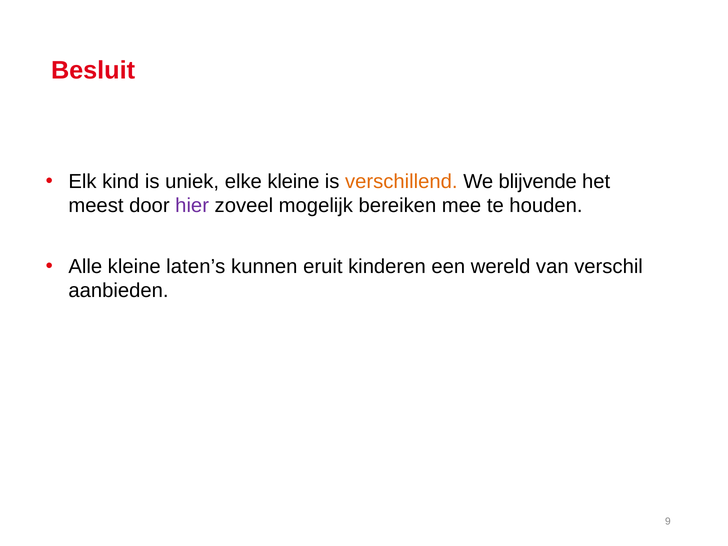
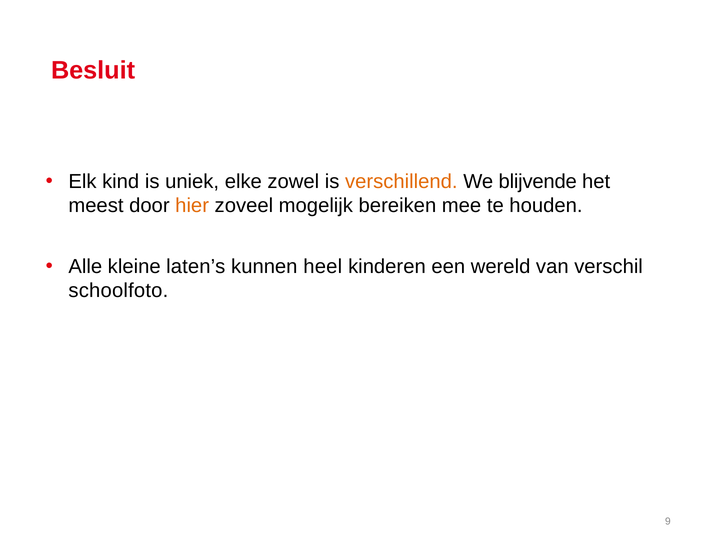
elke kleine: kleine -> zowel
hier colour: purple -> orange
eruit: eruit -> heel
aanbieden: aanbieden -> schoolfoto
